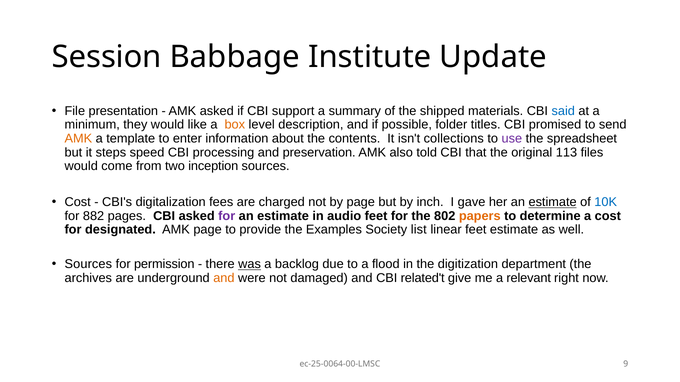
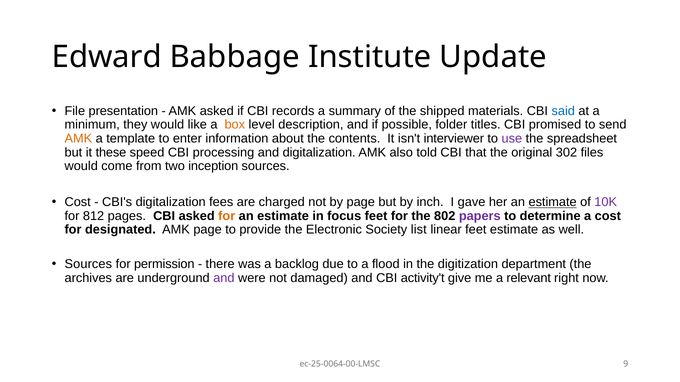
Session: Session -> Edward
support: support -> records
collections: collections -> interviewer
steps: steps -> these
and preservation: preservation -> digitalization
113: 113 -> 302
10K colour: blue -> purple
882: 882 -> 812
for at (227, 216) colour: purple -> orange
audio: audio -> focus
papers colour: orange -> purple
Examples: Examples -> Electronic
was underline: present -> none
and at (224, 278) colour: orange -> purple
related't: related't -> activity't
